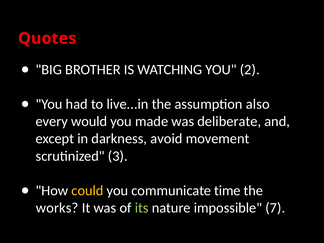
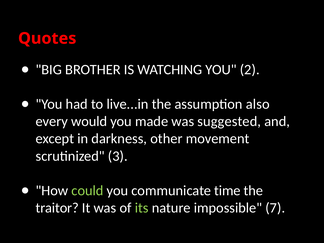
deliberate: deliberate -> suggested
avoid: avoid -> other
could colour: yellow -> light green
works: works -> traitor
